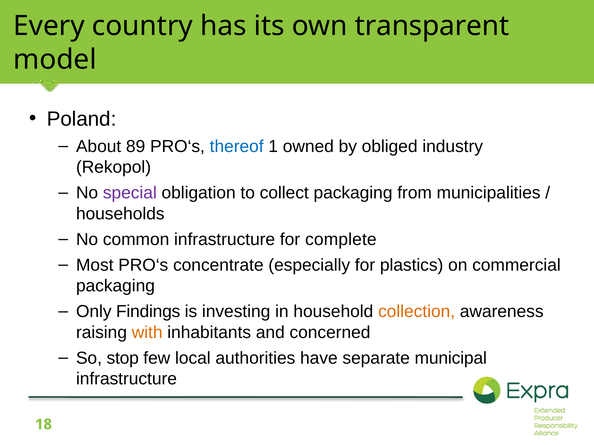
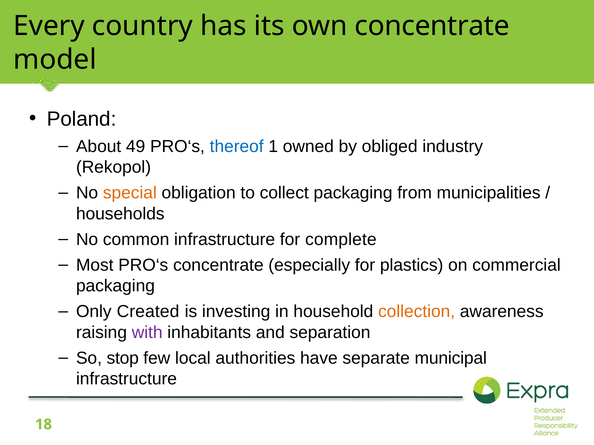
own transparent: transparent -> concentrate
89: 89 -> 49
special colour: purple -> orange
Findings: Findings -> Created
with colour: orange -> purple
concerned: concerned -> separation
